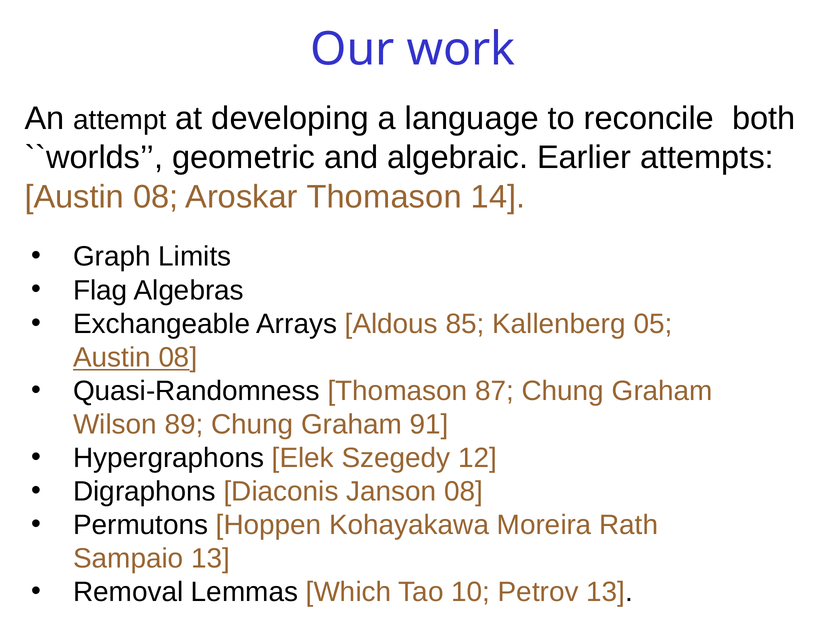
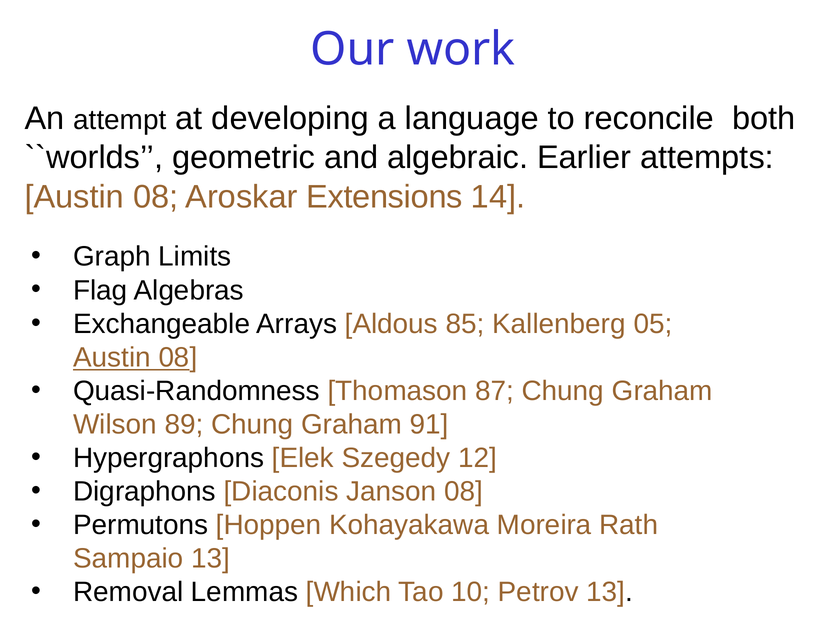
Aroskar Thomason: Thomason -> Extensions
